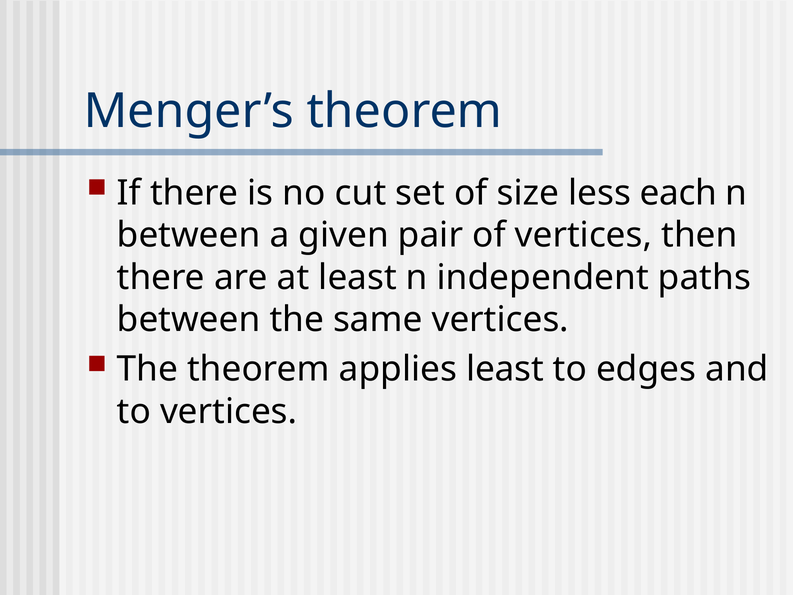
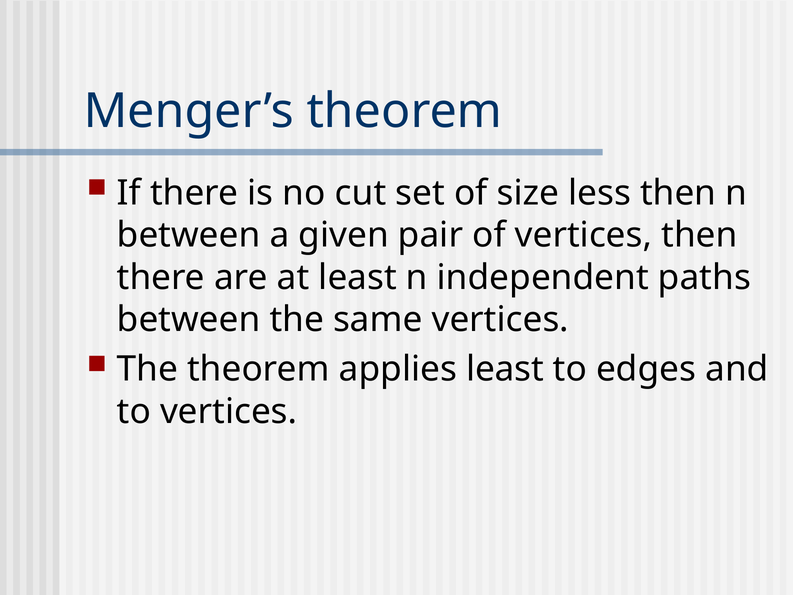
less each: each -> then
